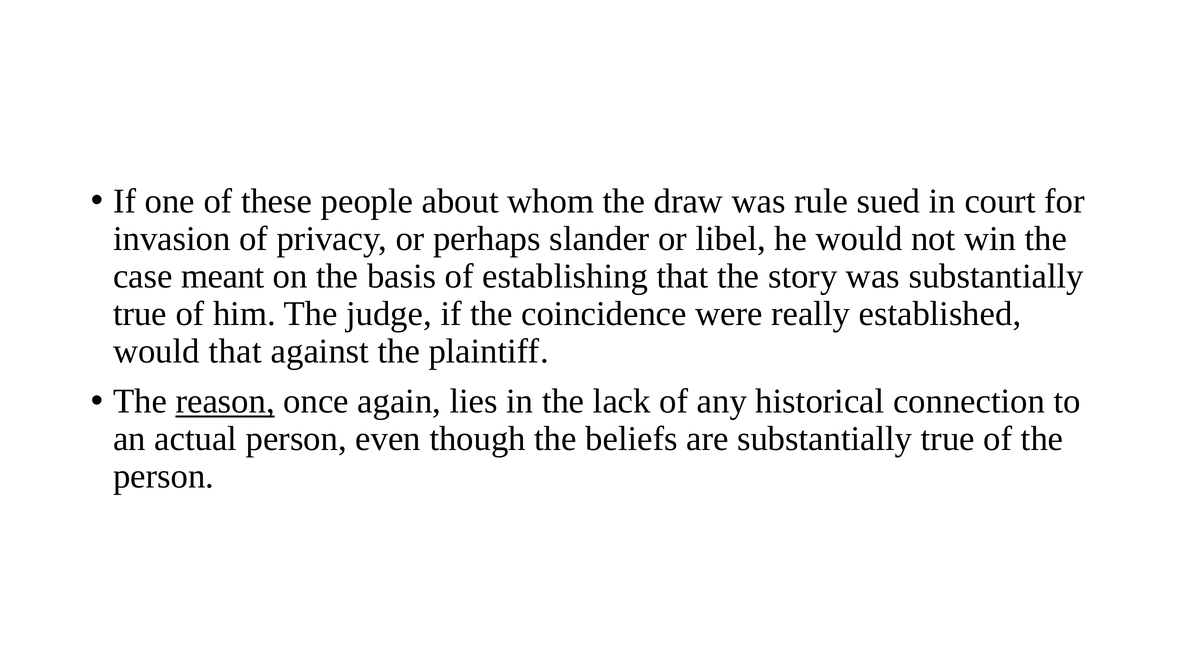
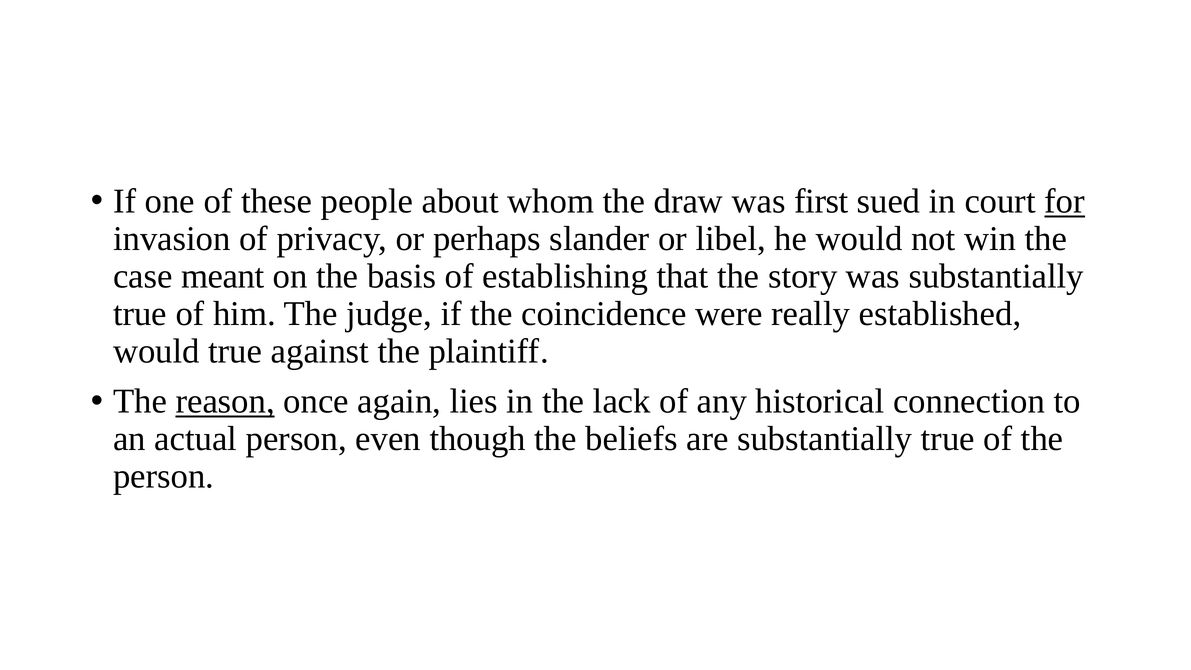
rule: rule -> first
for underline: none -> present
would that: that -> true
